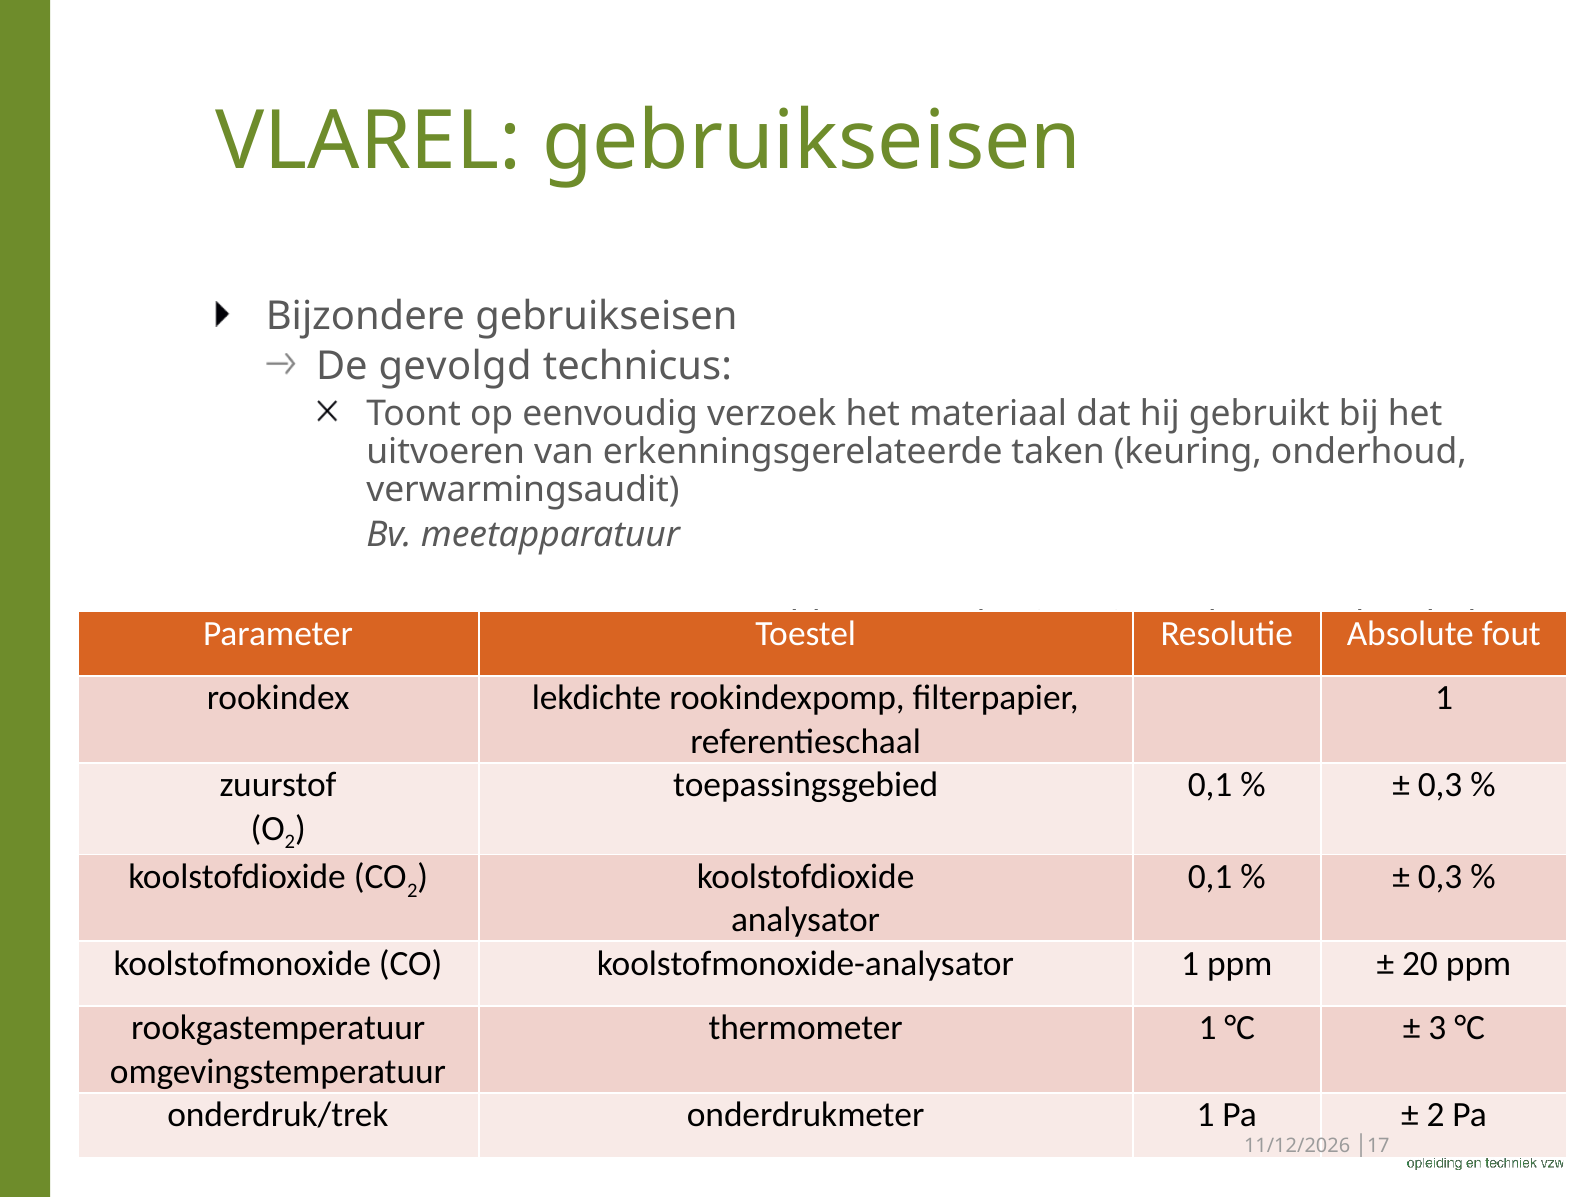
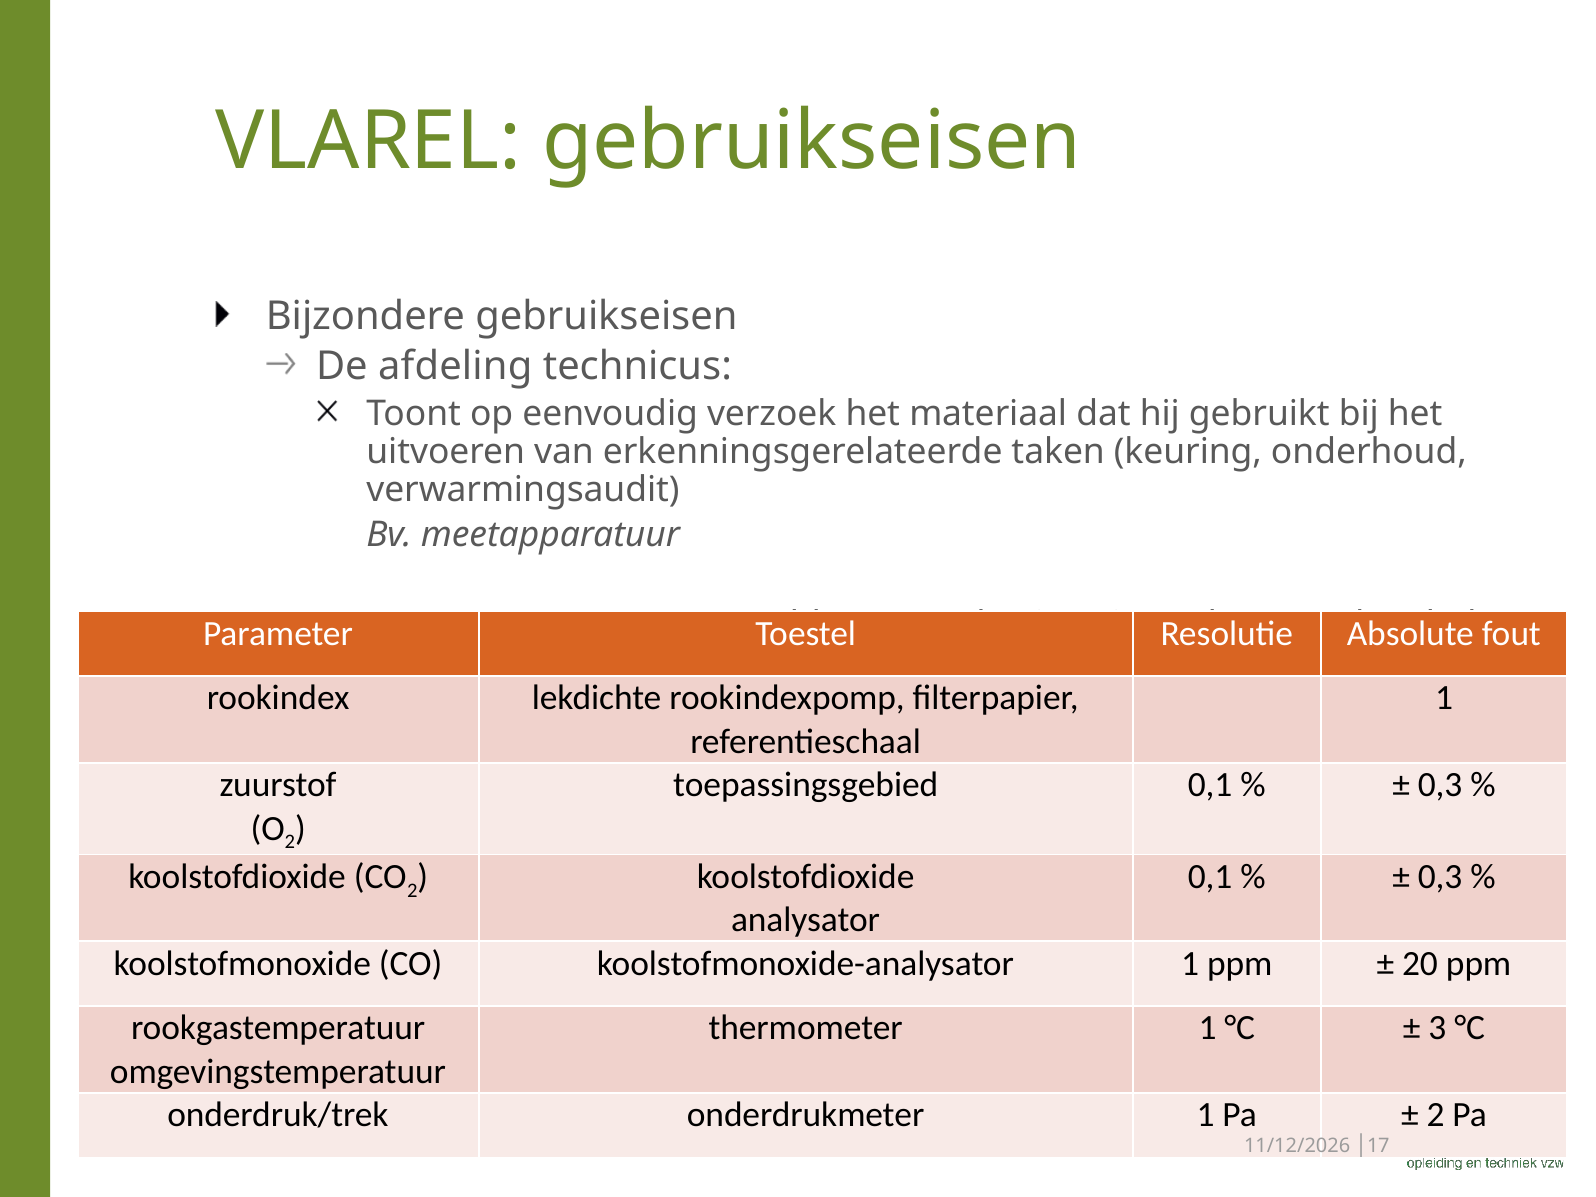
gevolgd: gevolgd -> afdeling
